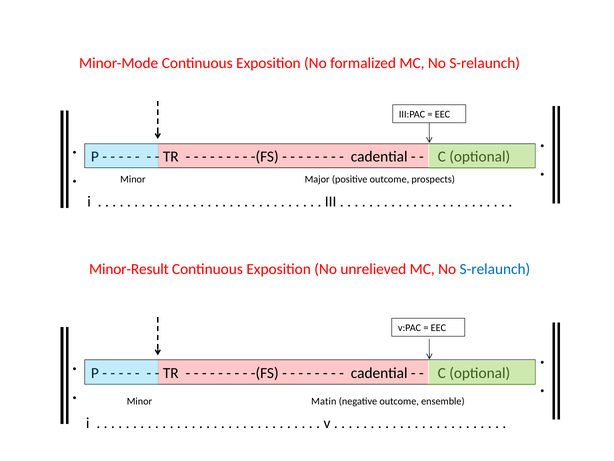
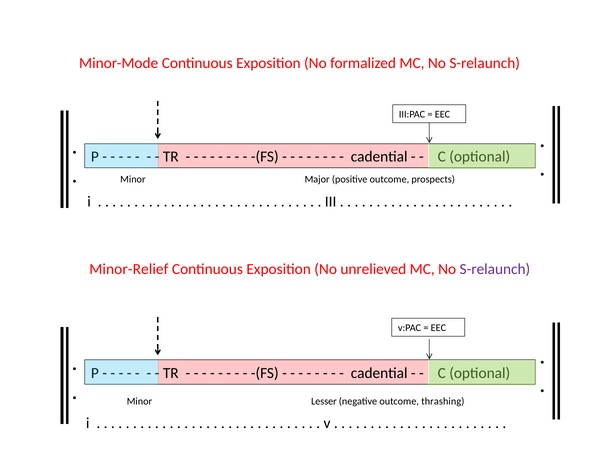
Minor-Result: Minor-Result -> Minor-Relief
S-relaunch at (495, 269) colour: blue -> purple
Matin: Matin -> Lesser
ensemble: ensemble -> thrashing
